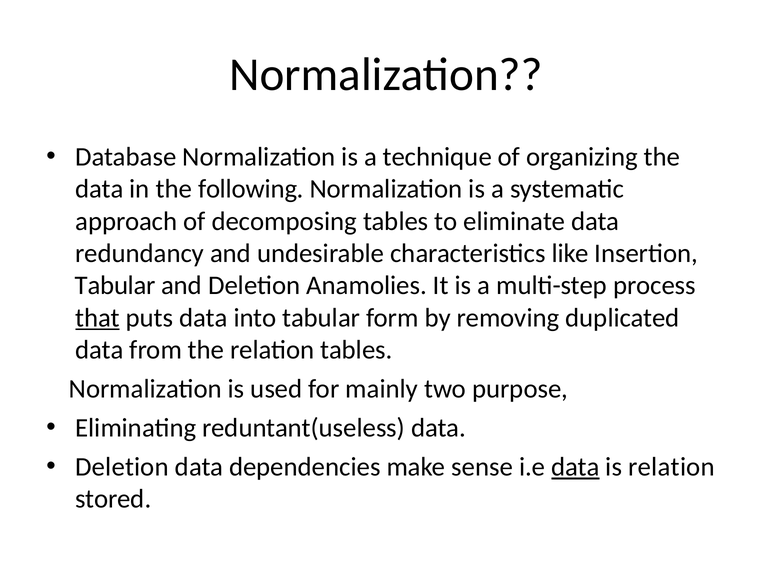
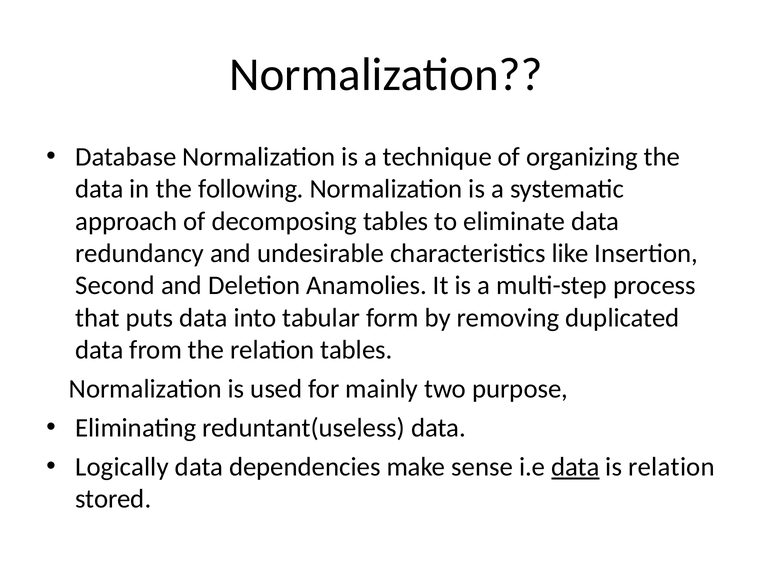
Tabular at (115, 286): Tabular -> Second
that underline: present -> none
Deletion at (122, 467): Deletion -> Logically
